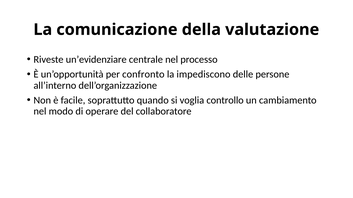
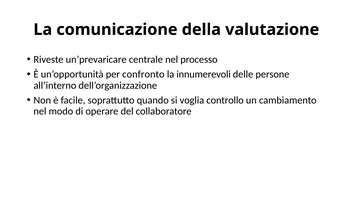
un’evidenziare: un’evidenziare -> un’prevaricare
impediscono: impediscono -> innumerevoli
